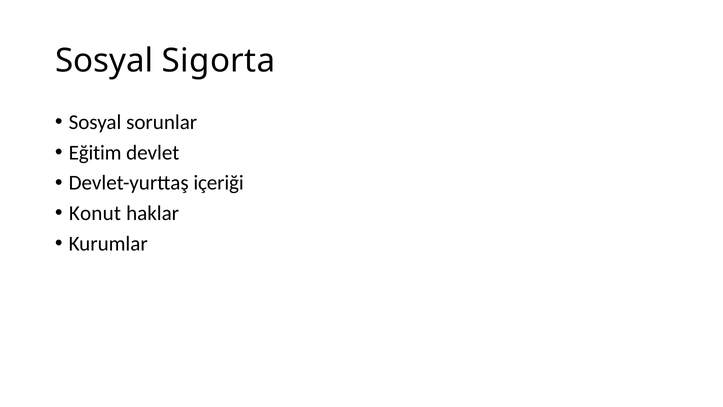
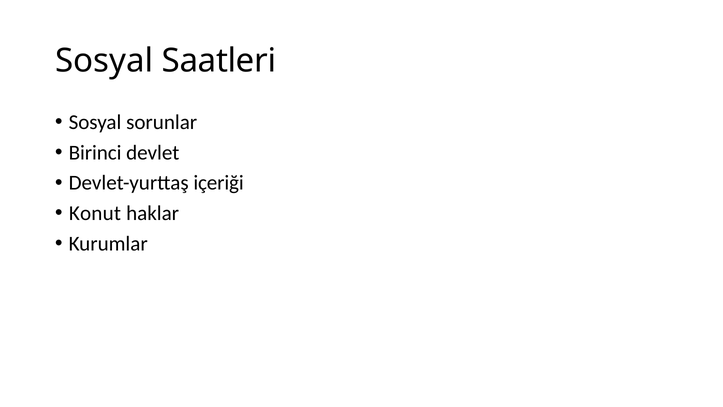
Sigorta: Sigorta -> Saatleri
Eğitim: Eğitim -> Birinci
